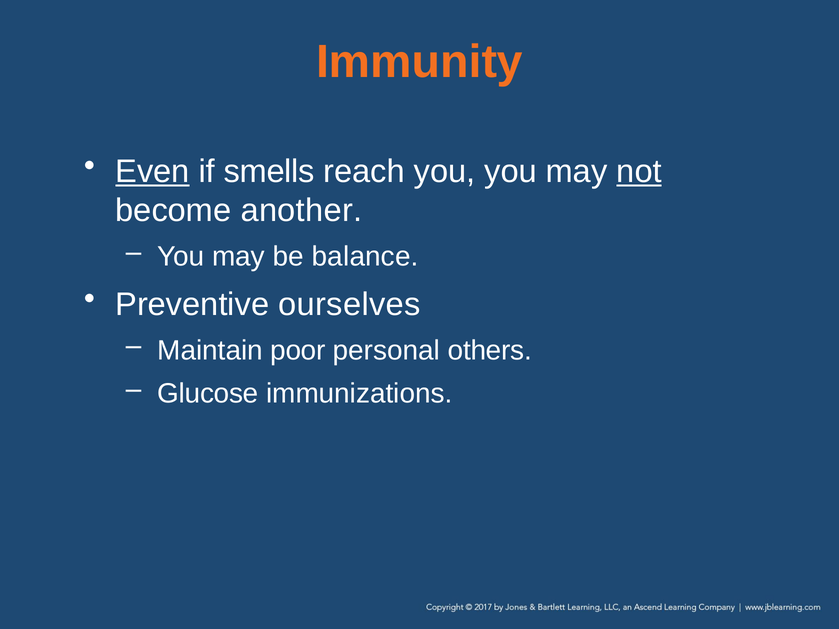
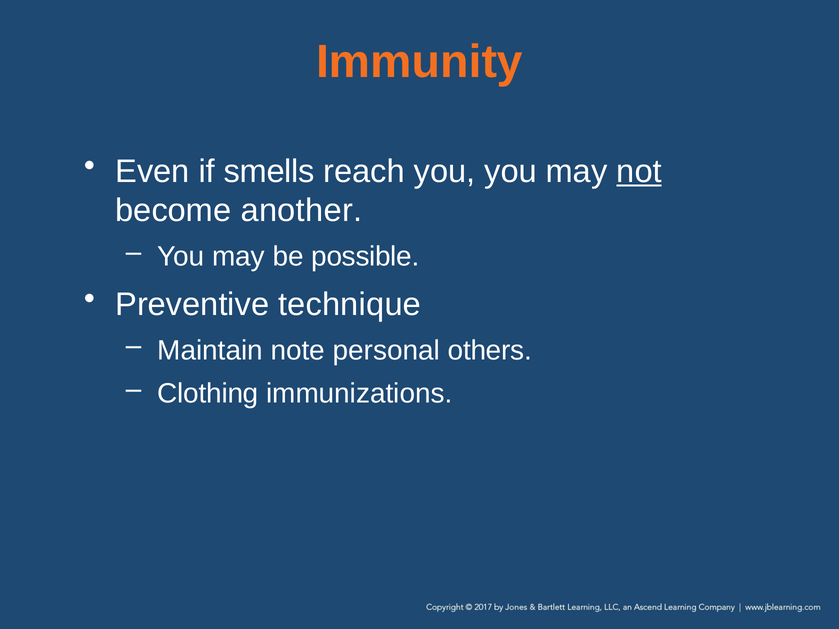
Even underline: present -> none
balance: balance -> possible
ourselves: ourselves -> technique
poor: poor -> note
Glucose: Glucose -> Clothing
